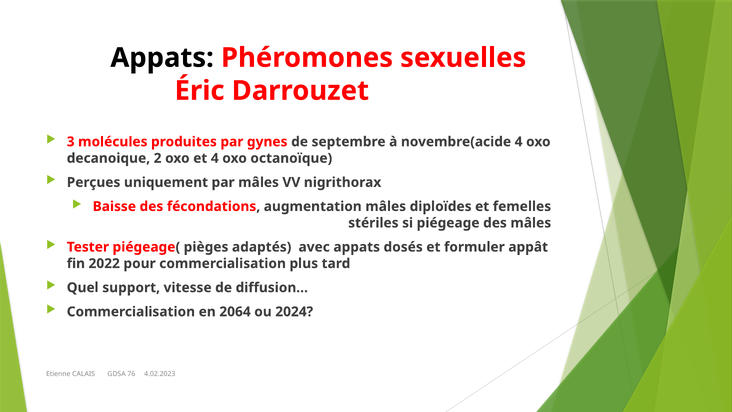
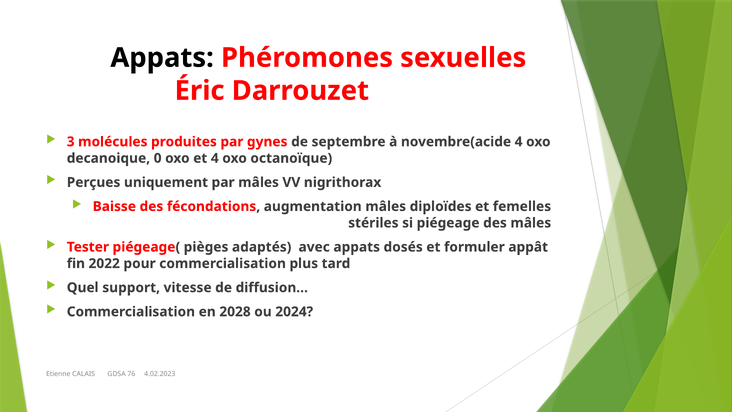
2: 2 -> 0
2064: 2064 -> 2028
